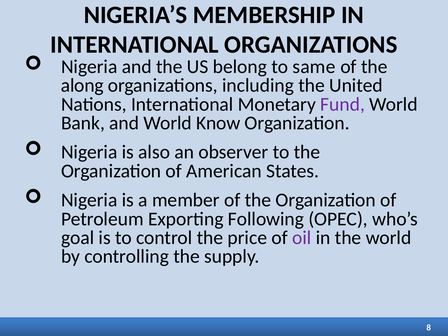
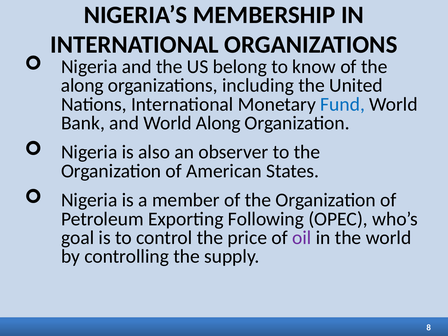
same: same -> know
Fund colour: purple -> blue
World Know: Know -> Along
